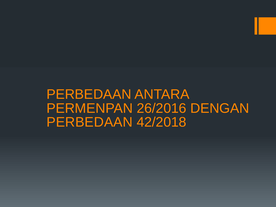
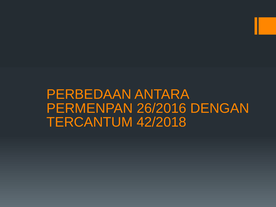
PERBEDAAN at (90, 122): PERBEDAAN -> TERCANTUM
